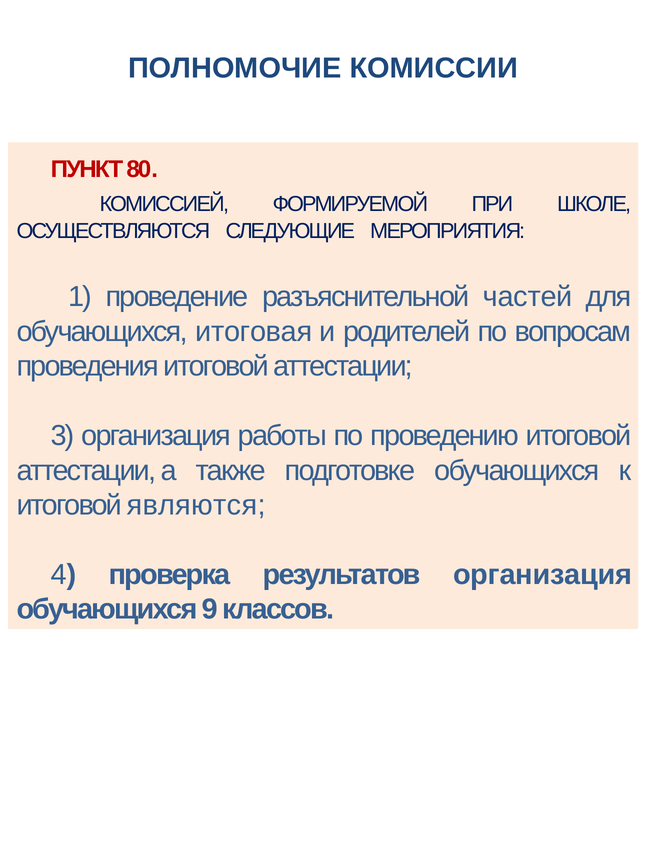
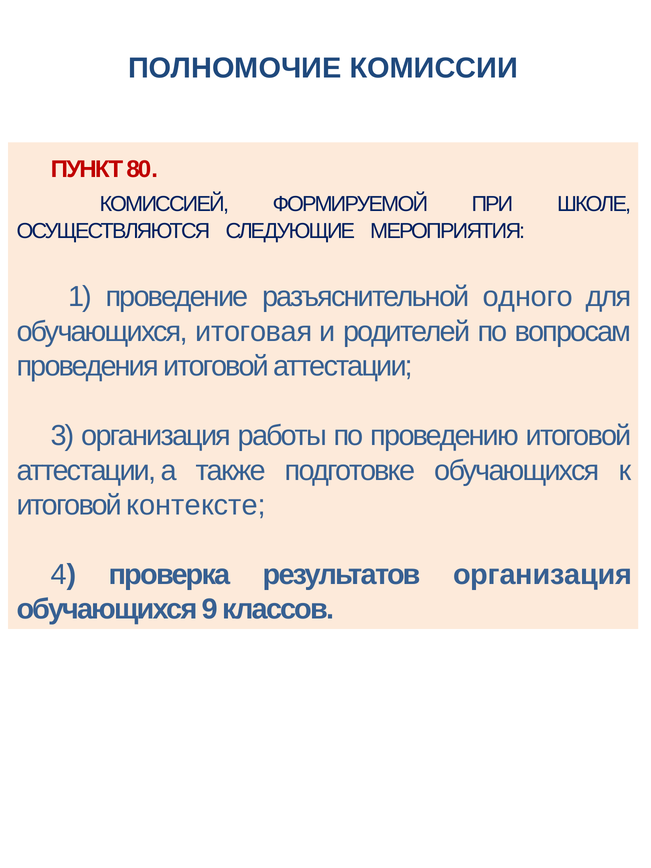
частей: частей -> одного
являются: являются -> контексте
